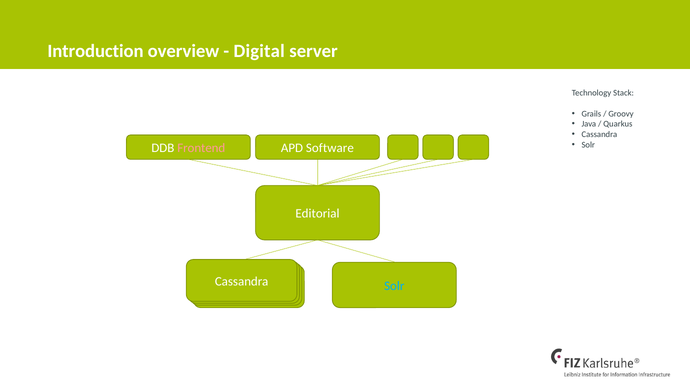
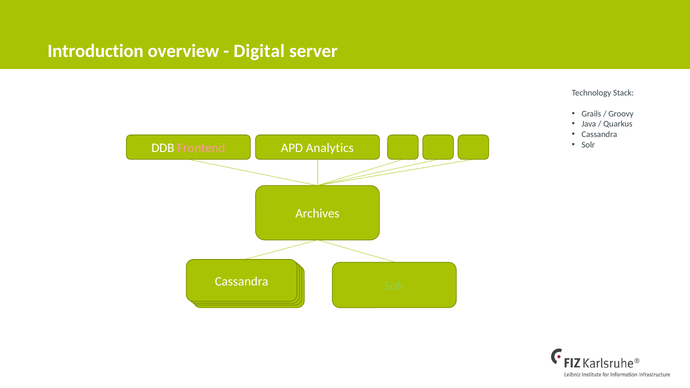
Software: Software -> Analytics
Editorial: Editorial -> Archives
Solr at (394, 286) colour: light blue -> light green
